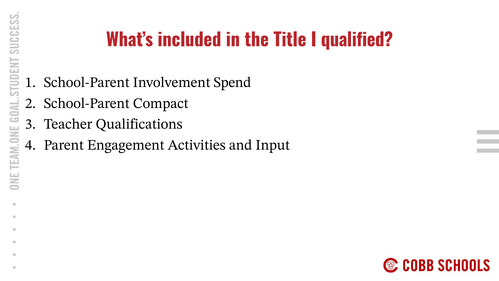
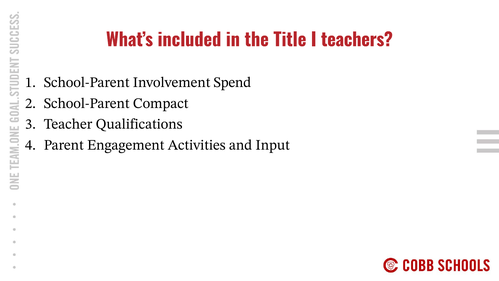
qualified: qualified -> teachers
